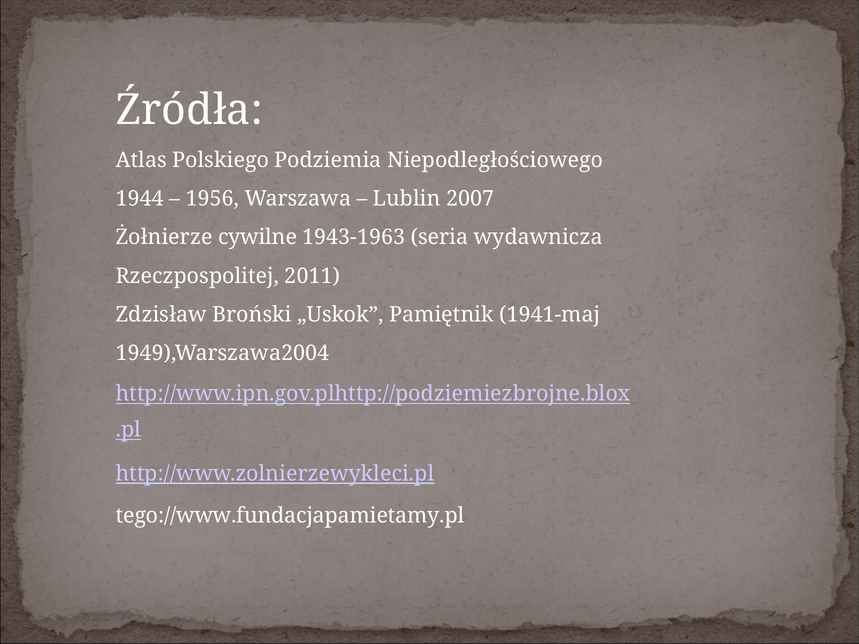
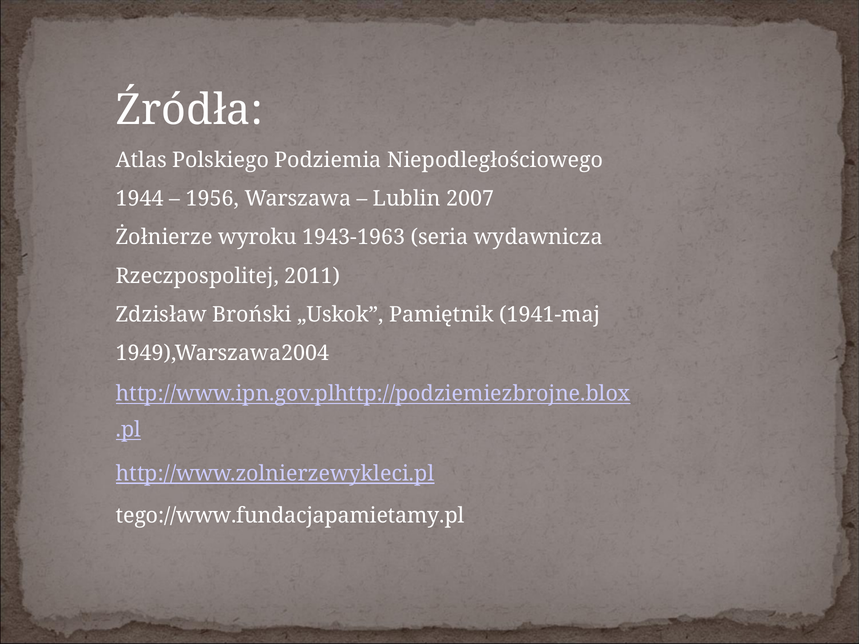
cywilne: cywilne -> wyroku
